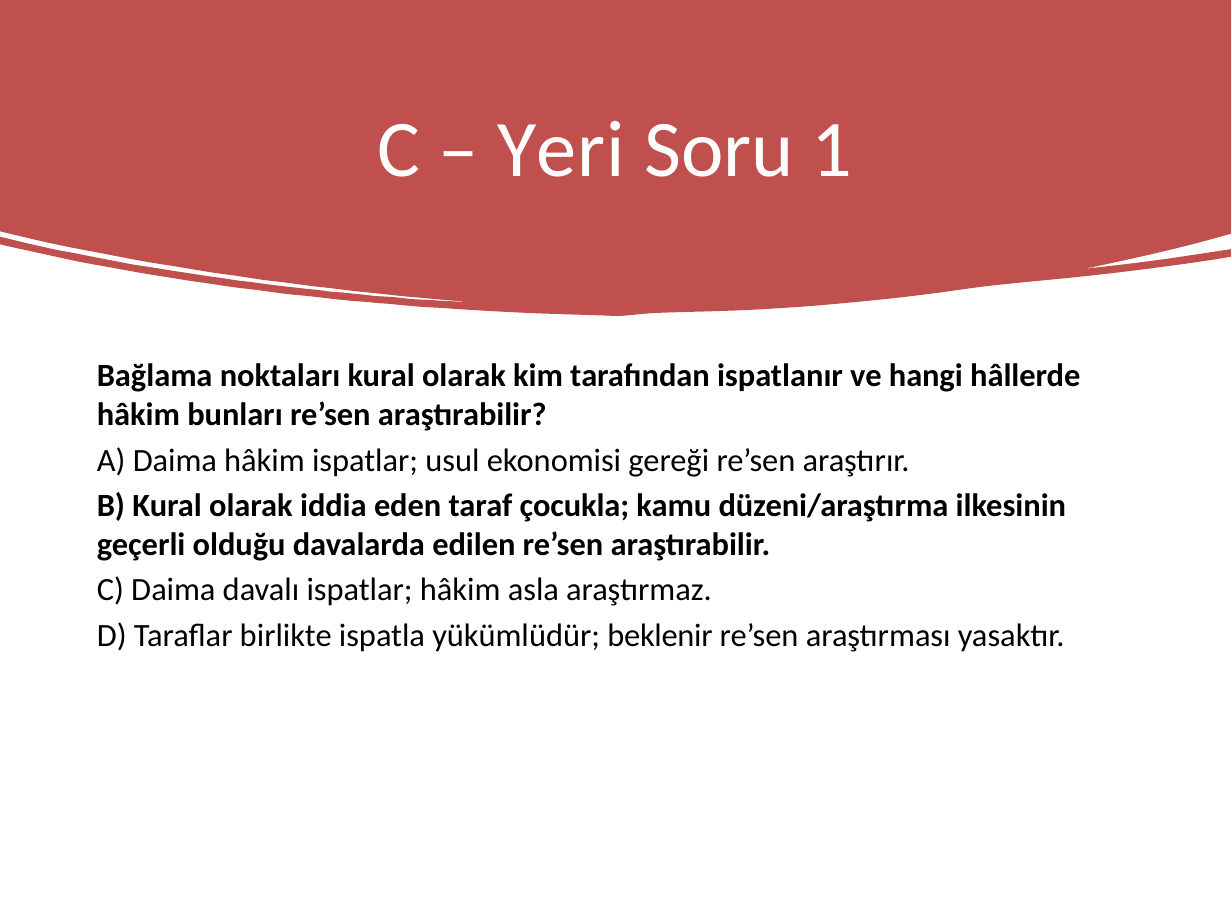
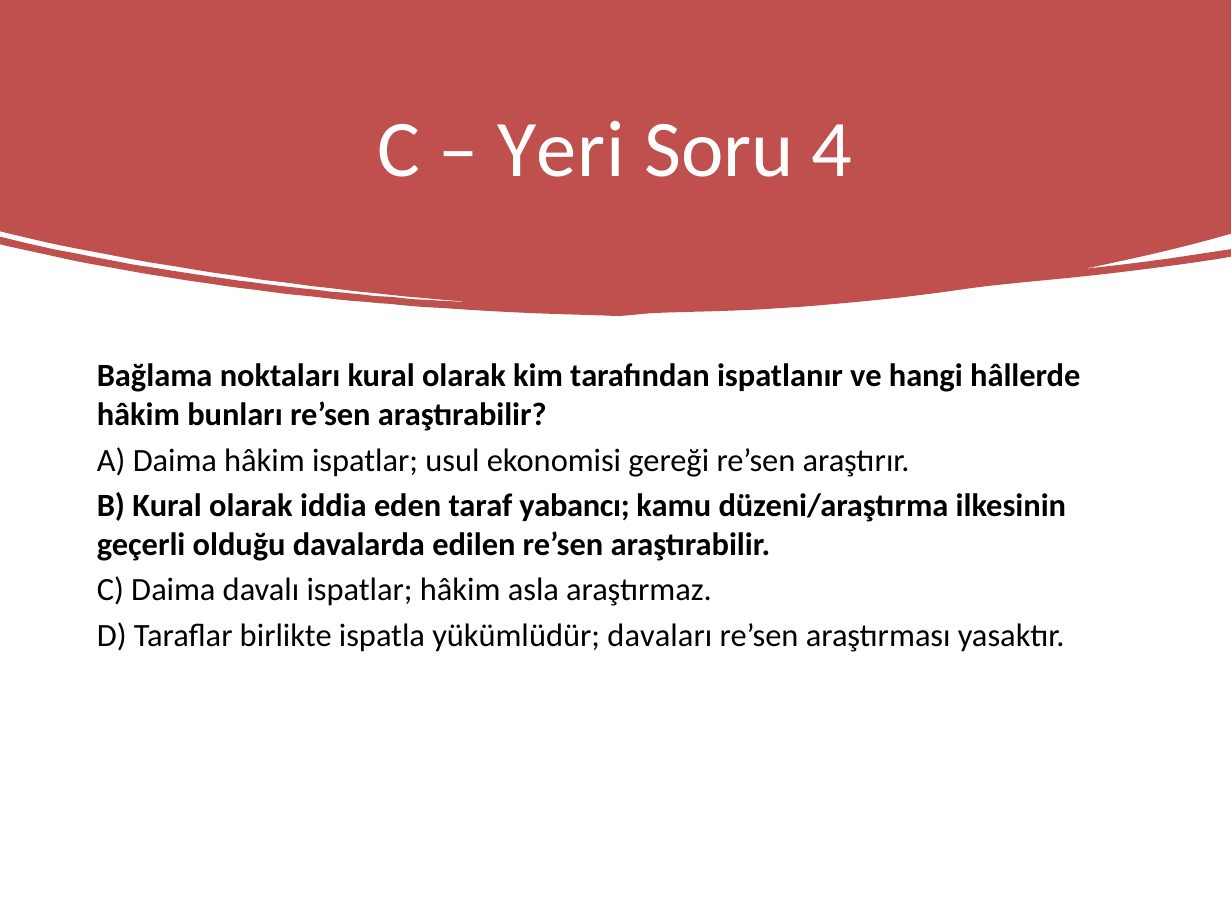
1: 1 -> 4
çocukla: çocukla -> yabancı
beklenir: beklenir -> davaları
